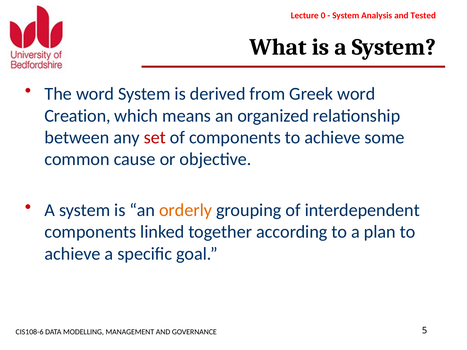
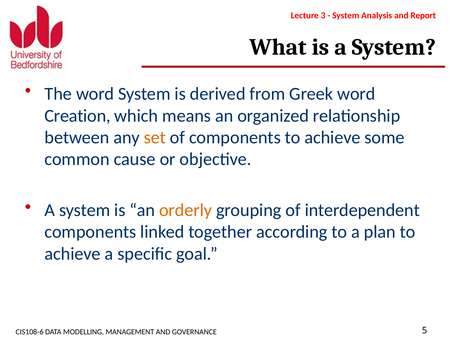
0: 0 -> 3
Tested: Tested -> Report
set colour: red -> orange
